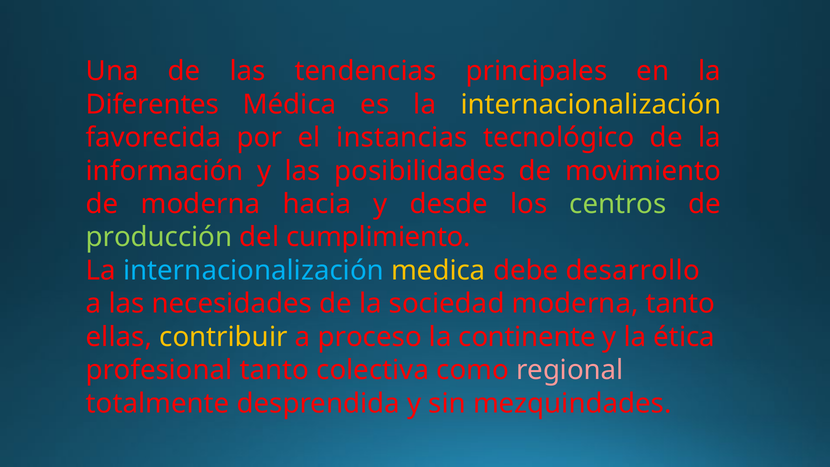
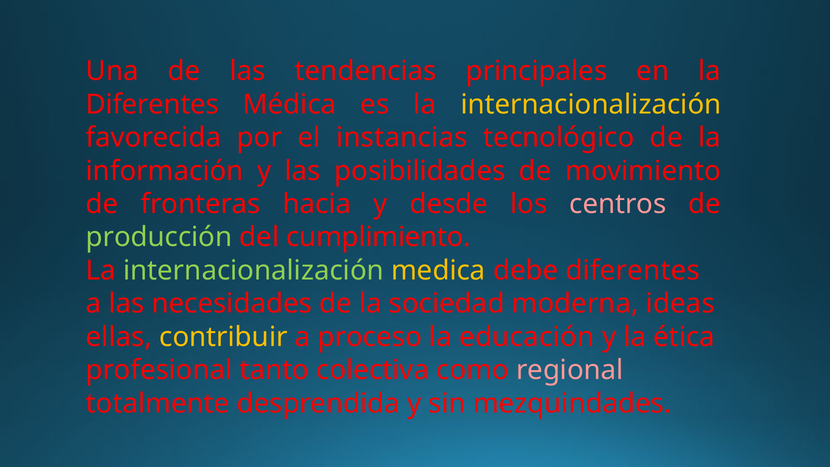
de moderna: moderna -> fronteras
centros colour: light green -> pink
internacionalización at (254, 270) colour: light blue -> light green
debe desarrollo: desarrollo -> diferentes
moderna tanto: tanto -> ideas
continente: continente -> educación
